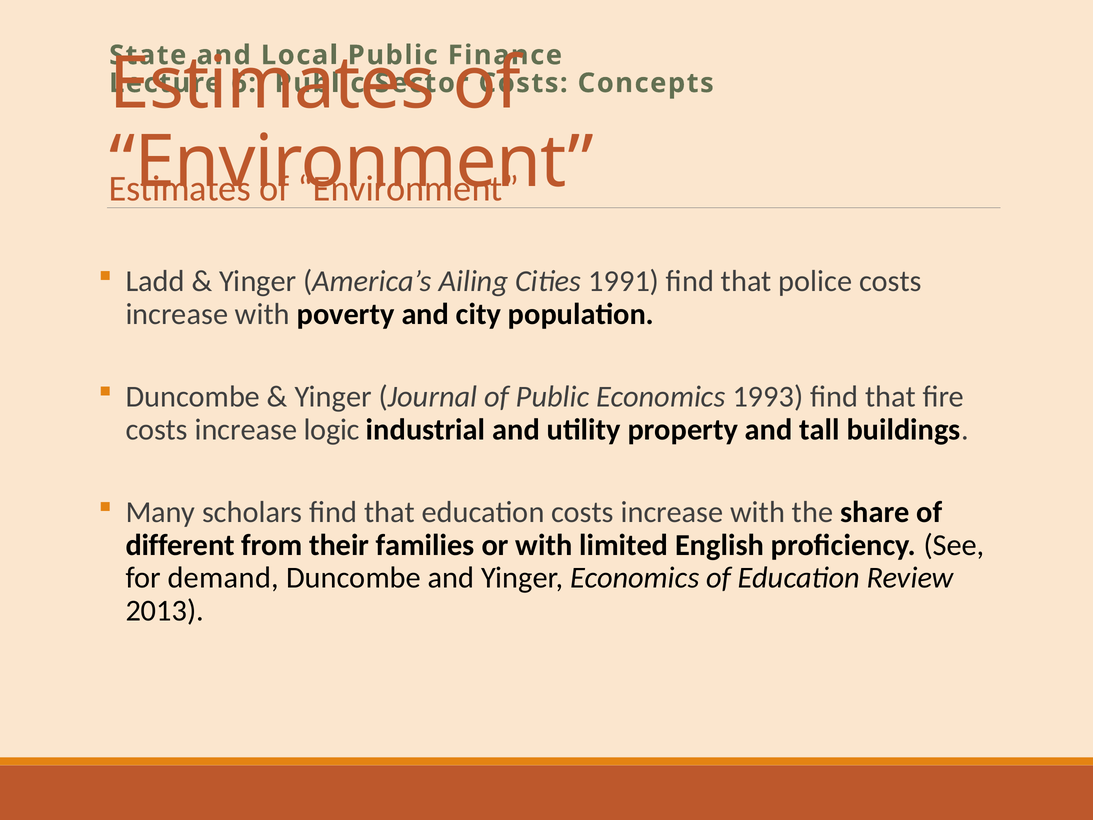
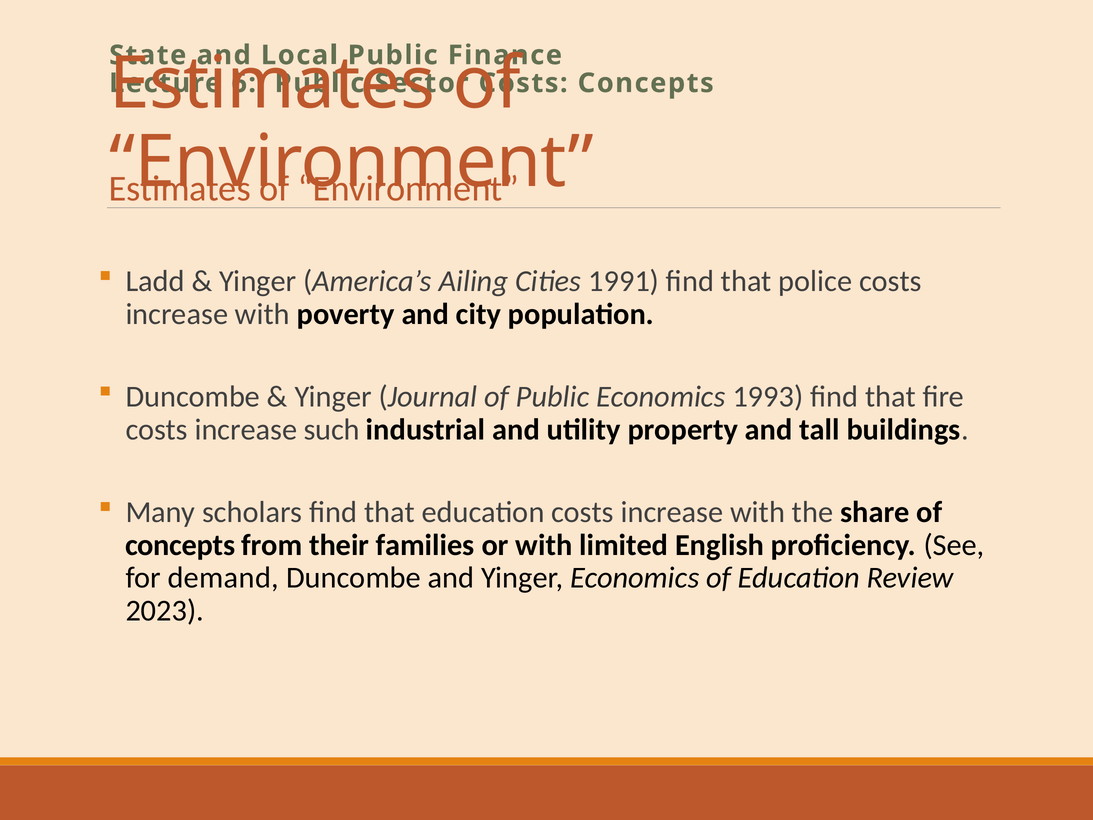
logic: logic -> such
different at (180, 545): different -> concepts
2013: 2013 -> 2023
